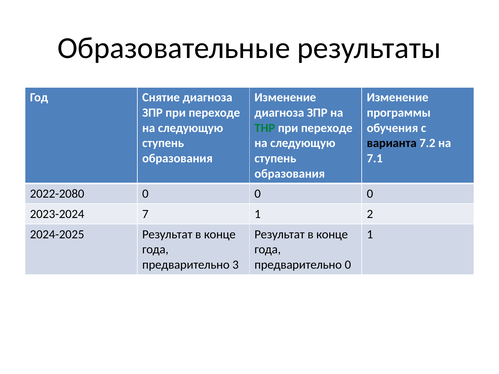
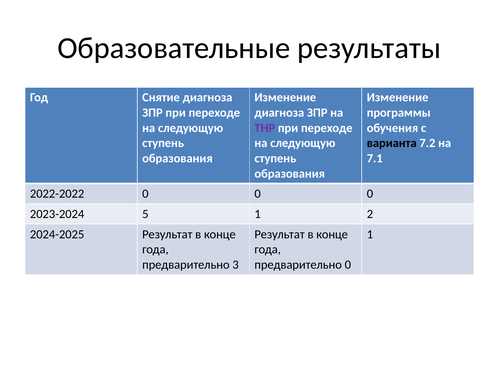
ТНР colour: green -> purple
2022-2080: 2022-2080 -> 2022-2022
7: 7 -> 5
